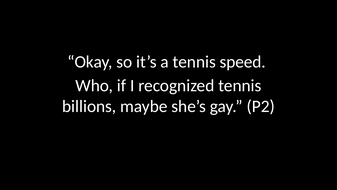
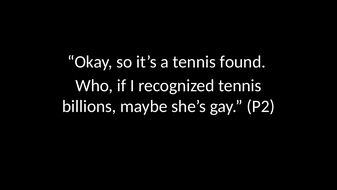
speed: speed -> found
